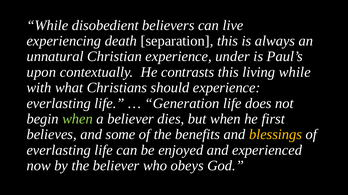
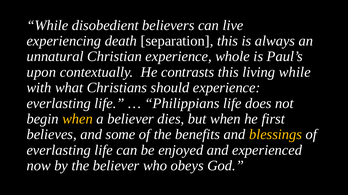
under: under -> whole
Generation: Generation -> Philippians
when at (78, 119) colour: light green -> yellow
